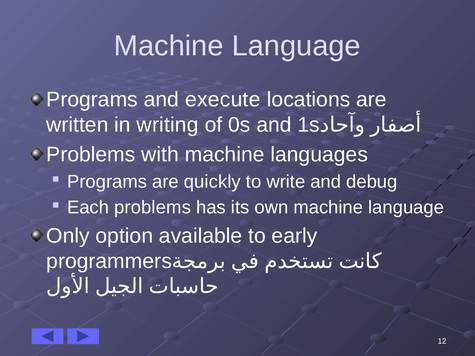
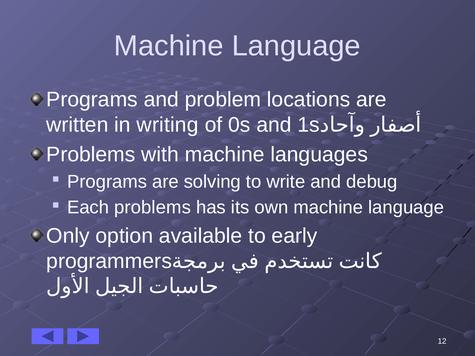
execute: execute -> problem
quickly: quickly -> solving
